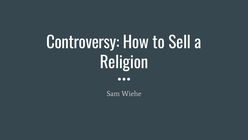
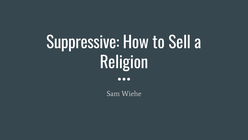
Controversy: Controversy -> Suppressive
